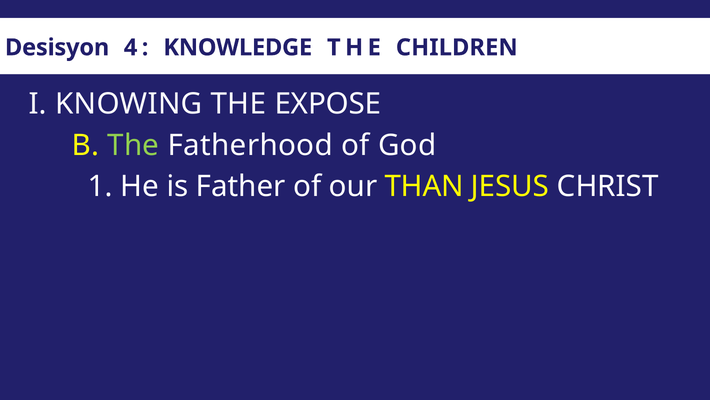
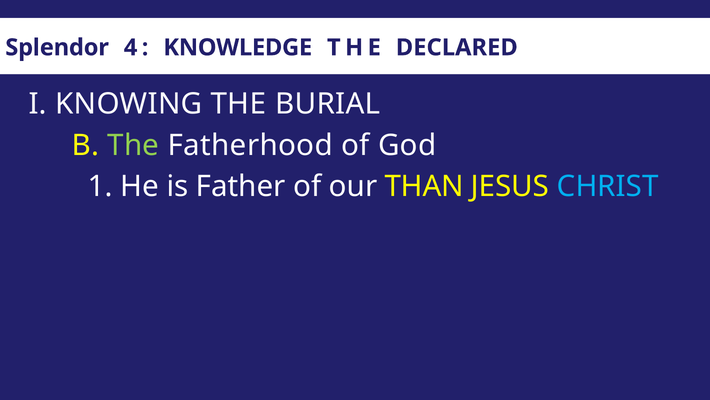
Desisyon: Desisyon -> Splendor
CHILDREN: CHILDREN -> DECLARED
EXPOSE: EXPOSE -> BURIAL
CHRIST colour: white -> light blue
